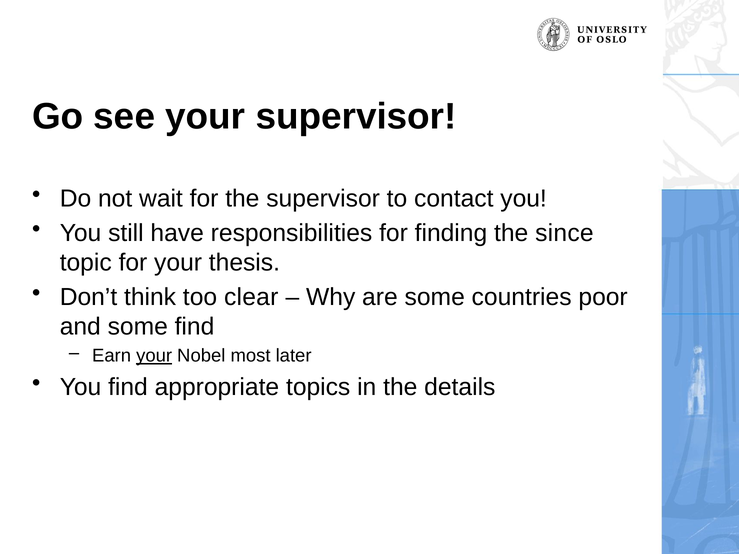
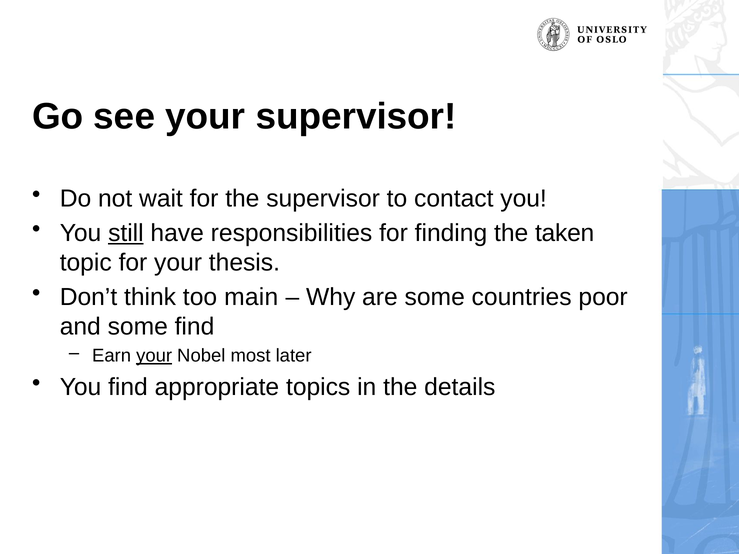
still underline: none -> present
since: since -> taken
clear: clear -> main
